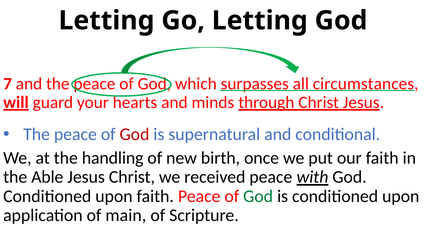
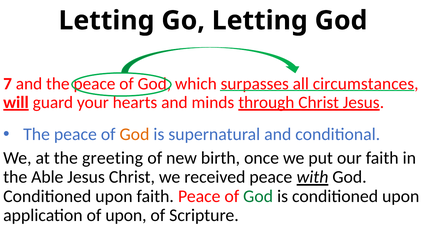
God at (134, 134) colour: red -> orange
handling: handling -> greeting
of main: main -> upon
